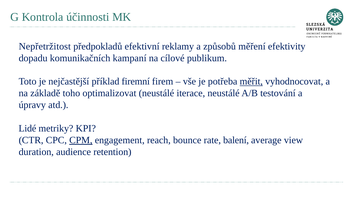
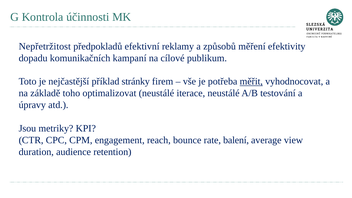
firemní: firemní -> stránky
Lidé: Lidé -> Jsou
CPM underline: present -> none
